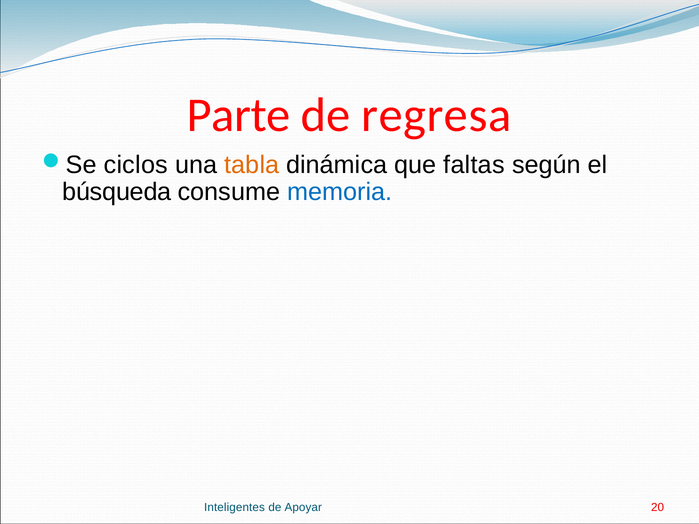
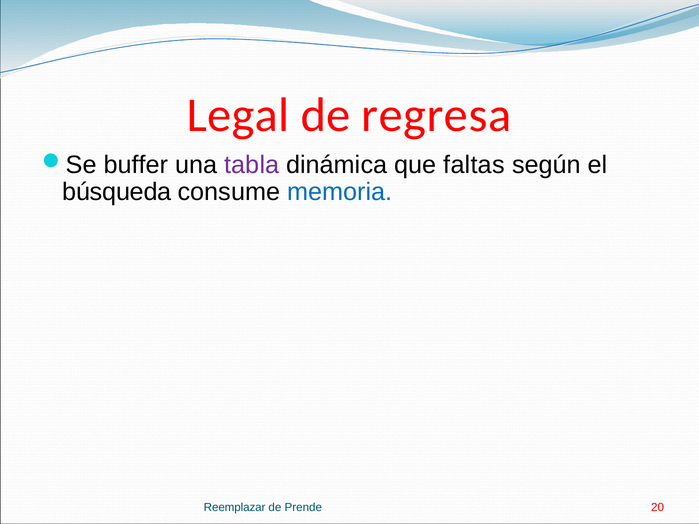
Parte: Parte -> Legal
ciclos: ciclos -> buffer
tabla colour: orange -> purple
Inteligentes: Inteligentes -> Reemplazar
Apoyar: Apoyar -> Prende
